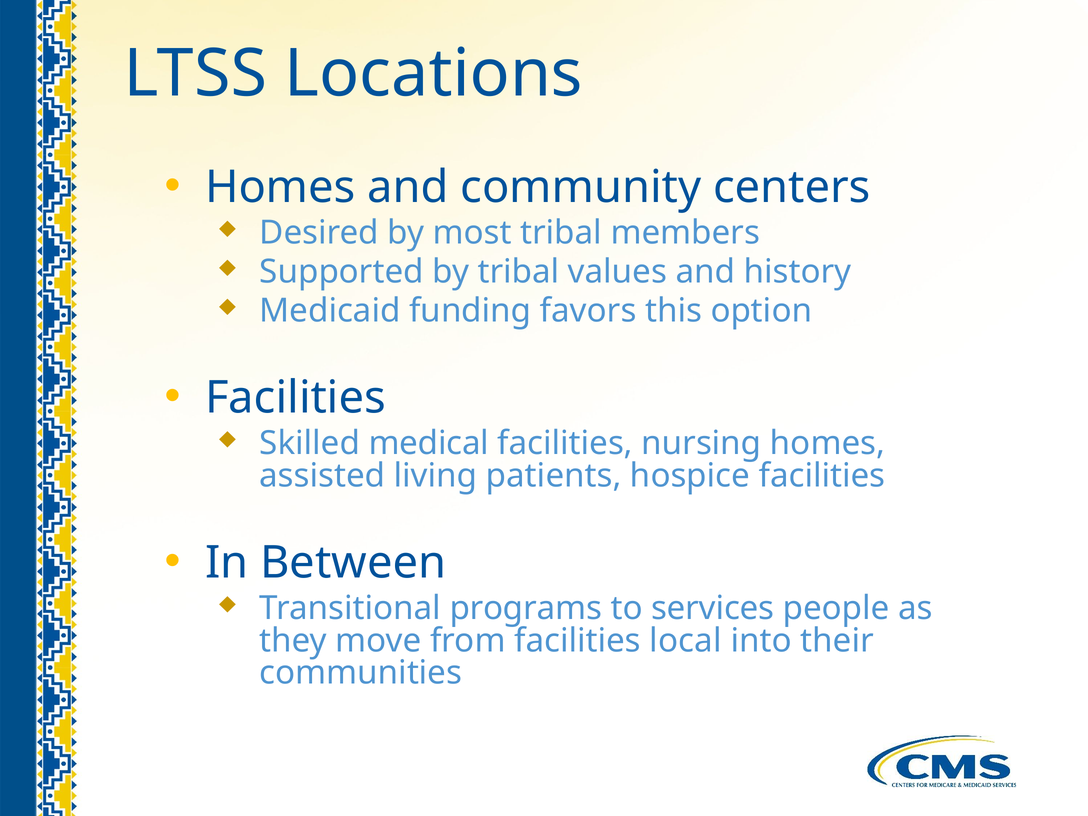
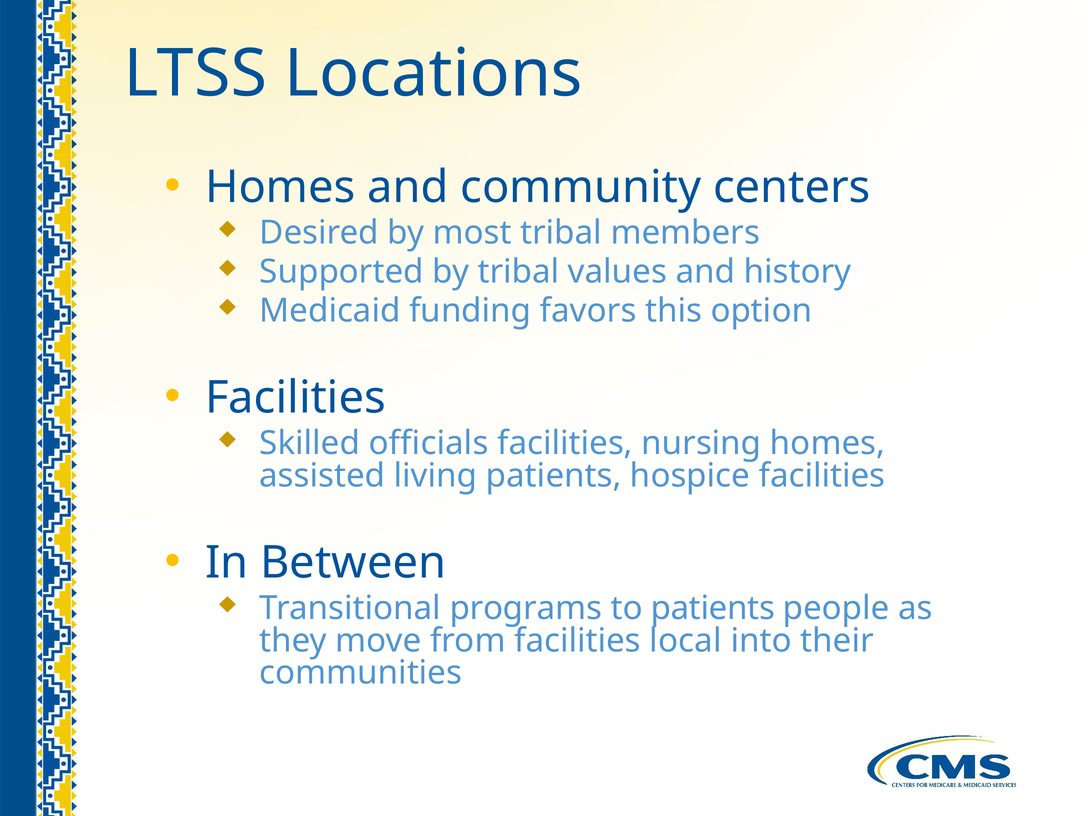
medical: medical -> officials
to services: services -> patients
